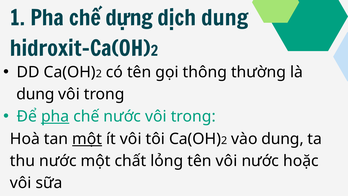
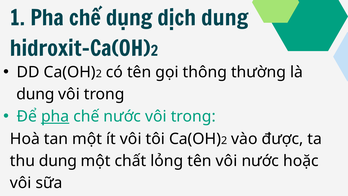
dựng: dựng -> dụng
một at (87, 139) underline: present -> none
vào dung: dung -> được
thu nước: nước -> dung
